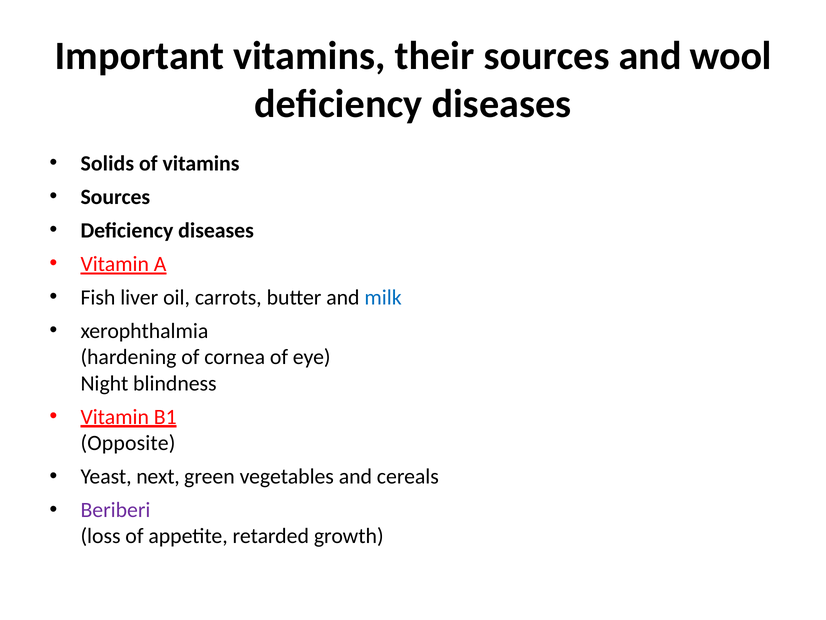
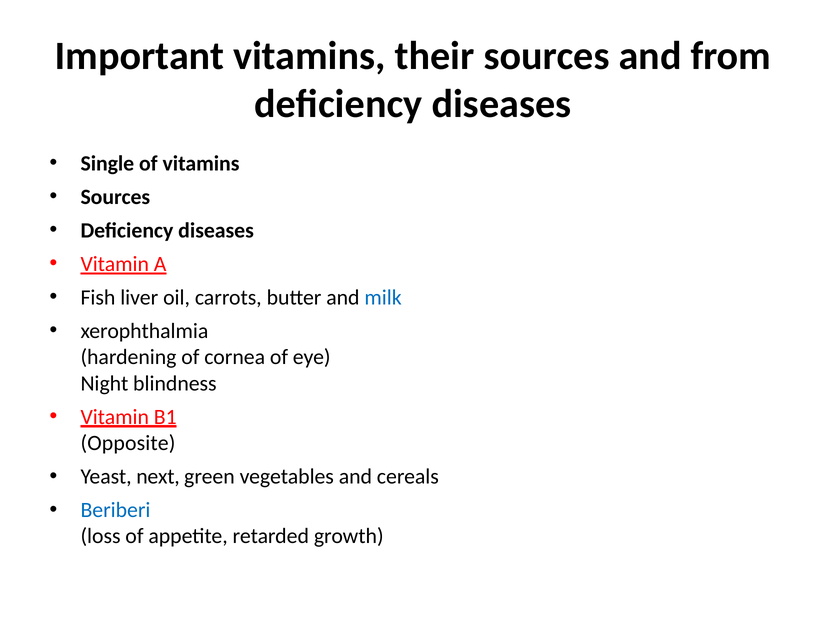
wool: wool -> from
Solids: Solids -> Single
Beriberi colour: purple -> blue
